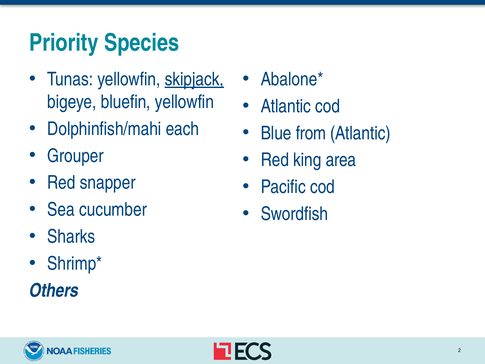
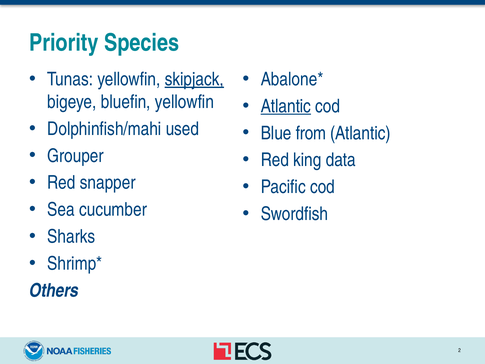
Atlantic at (286, 106) underline: none -> present
each: each -> used
area: area -> data
